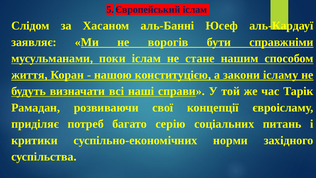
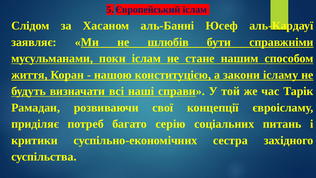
ворогів: ворогів -> шлюбів
норми: норми -> сестра
